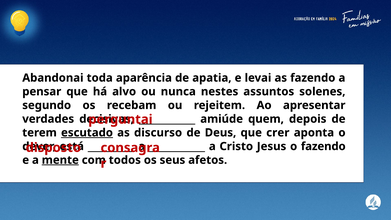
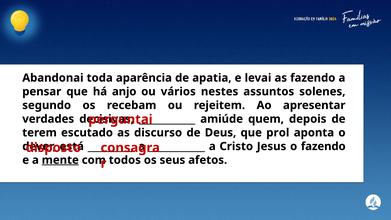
alvo: alvo -> anjo
nunca: nunca -> vários
escutado underline: present -> none
crer: crer -> prol
